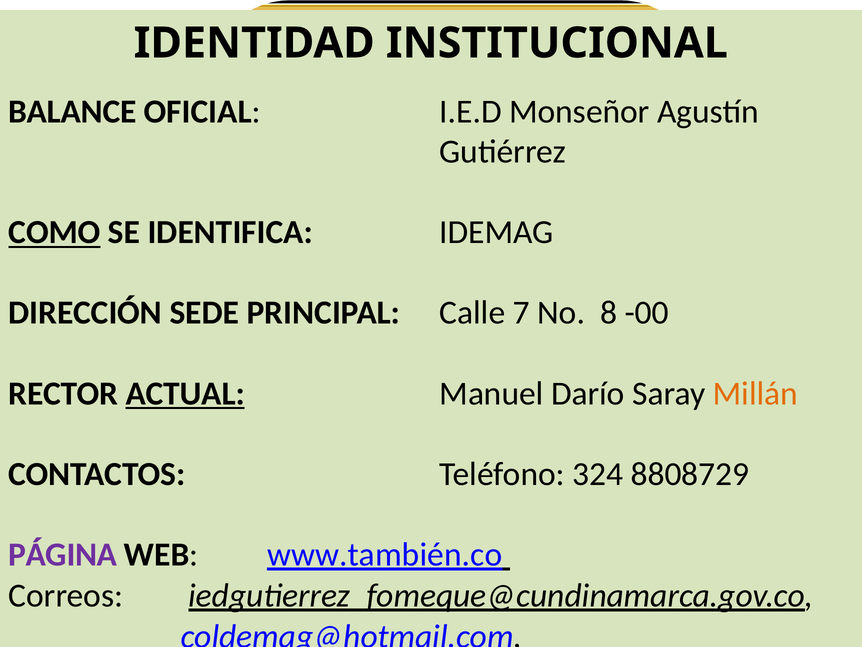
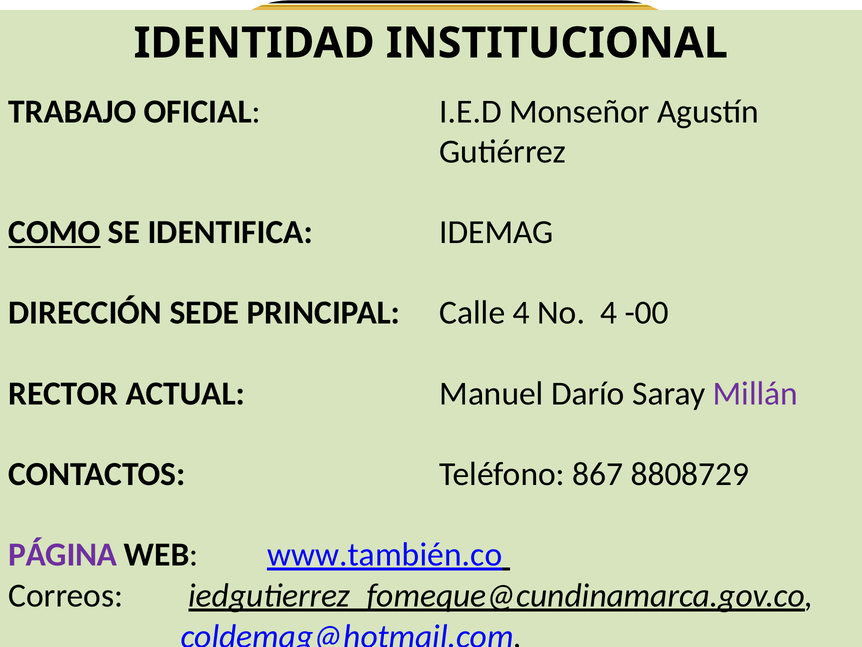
BALANCE: BALANCE -> TRABAJO
Calle 7: 7 -> 4
No 8: 8 -> 4
ACTUAL underline: present -> none
Millán colour: orange -> purple
324: 324 -> 867
